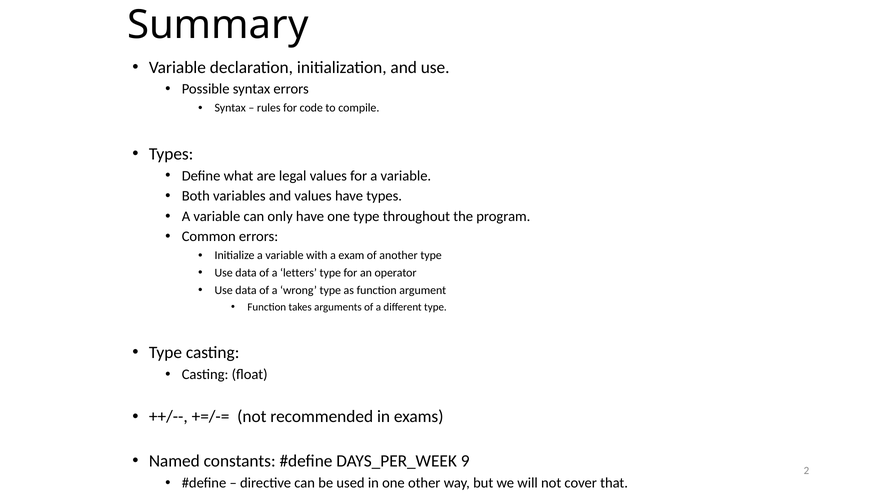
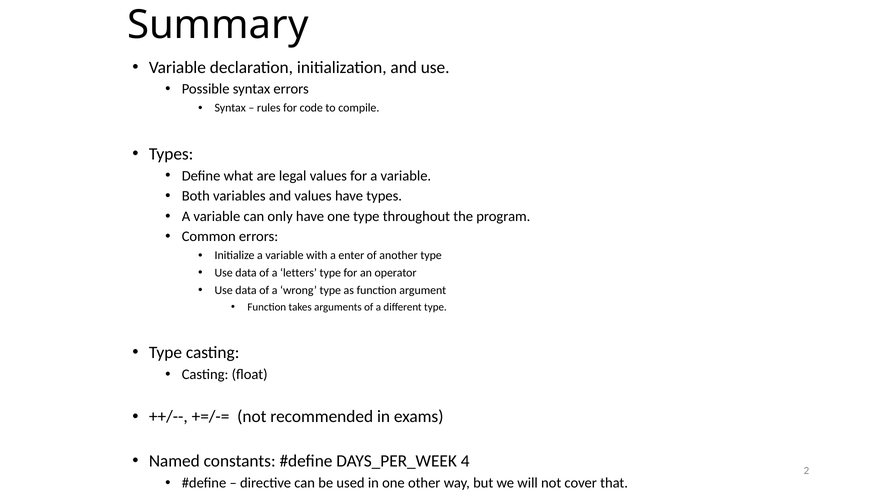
exam: exam -> enter
9: 9 -> 4
